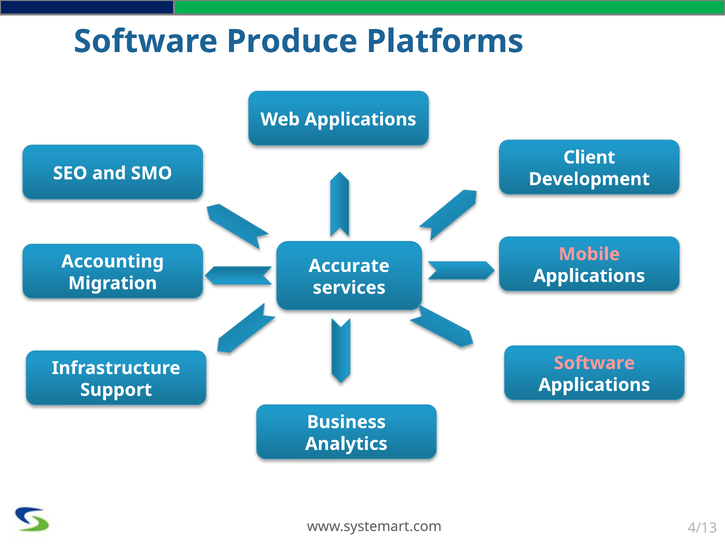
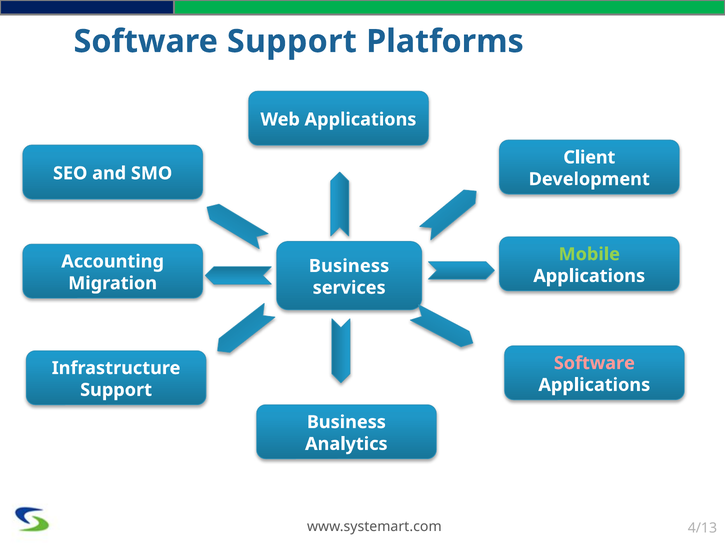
Software Produce: Produce -> Support
Mobile colour: pink -> light green
Accurate at (349, 266): Accurate -> Business
